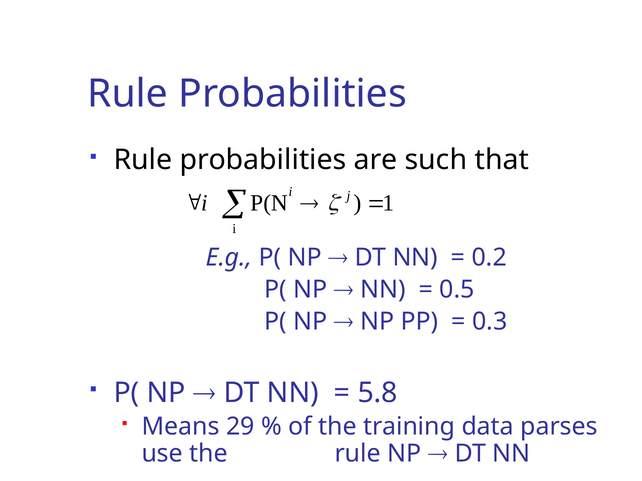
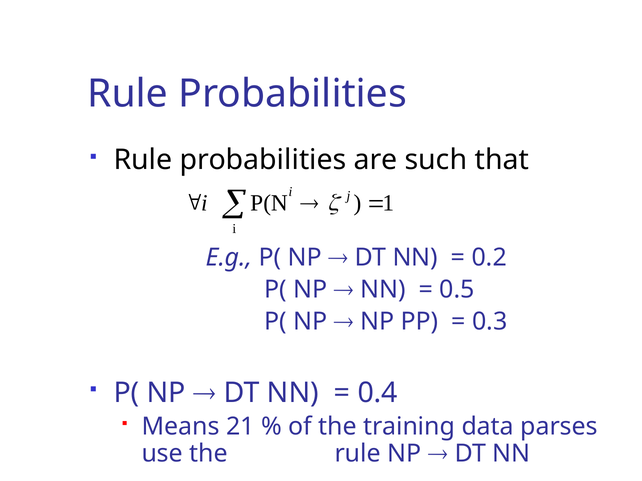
5.8: 5.8 -> 0.4
29: 29 -> 21
